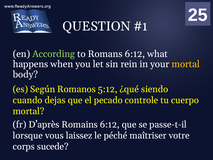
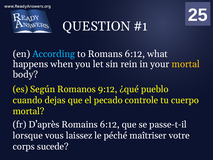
According colour: light green -> light blue
5:12: 5:12 -> 9:12
siendo: siendo -> pueblo
